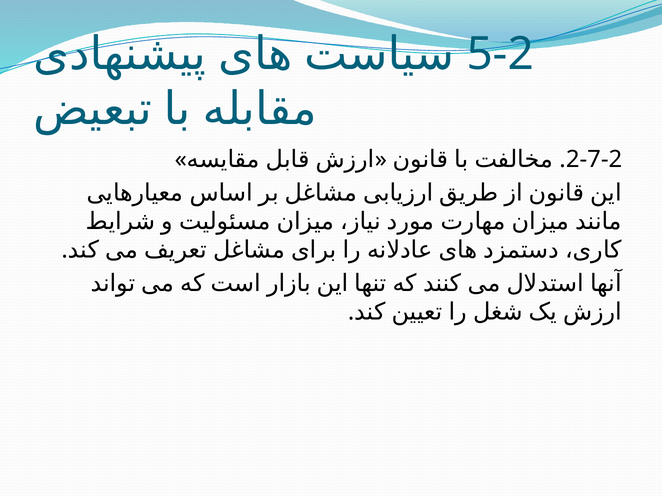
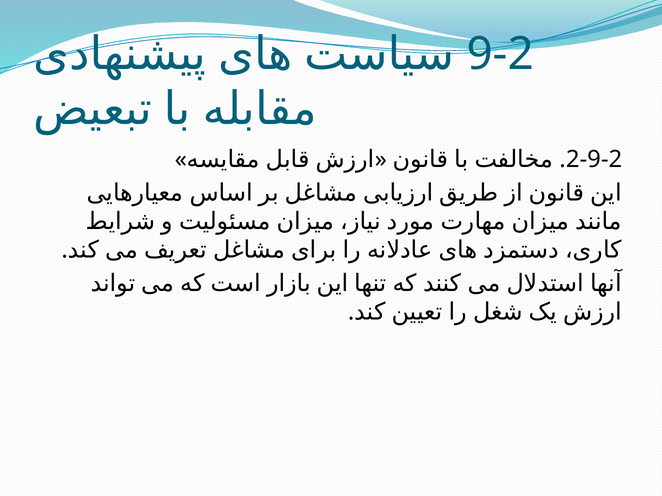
5-2: 5-2 -> 9-2
2-7-2: 2-7-2 -> 2-9-2
